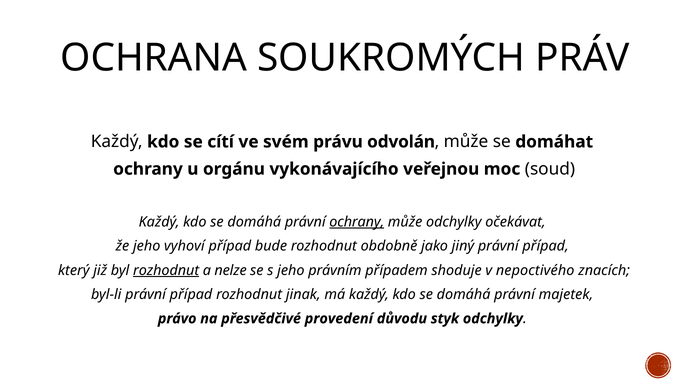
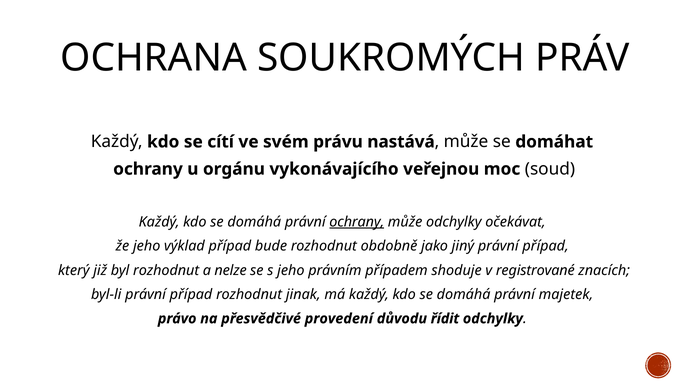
odvolán: odvolán -> nastává
vyhoví: vyhoví -> výklad
rozhodnut at (166, 270) underline: present -> none
nepoctivého: nepoctivého -> registrované
styk: styk -> řídit
